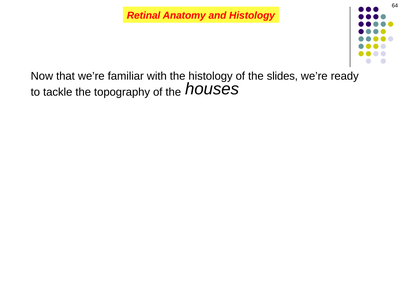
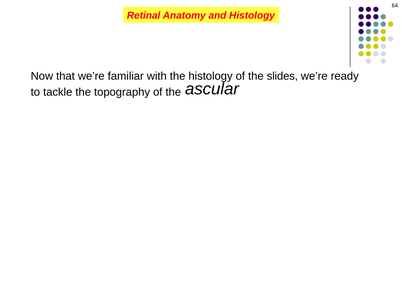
houses: houses -> ascular
